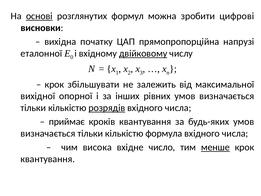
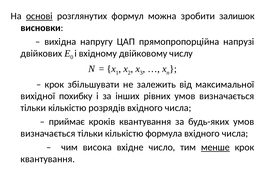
цифрові: цифрові -> залишок
початку: початку -> напругу
еталонної: еталонної -> двійкових
двійковому underline: present -> none
опорної: опорної -> похибку
розрядів underline: present -> none
